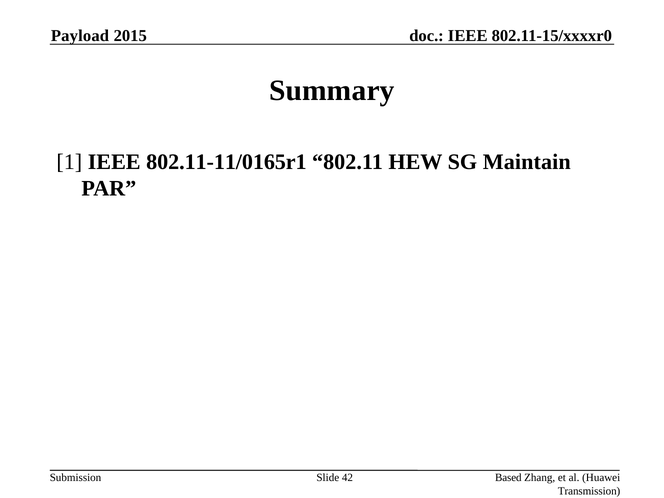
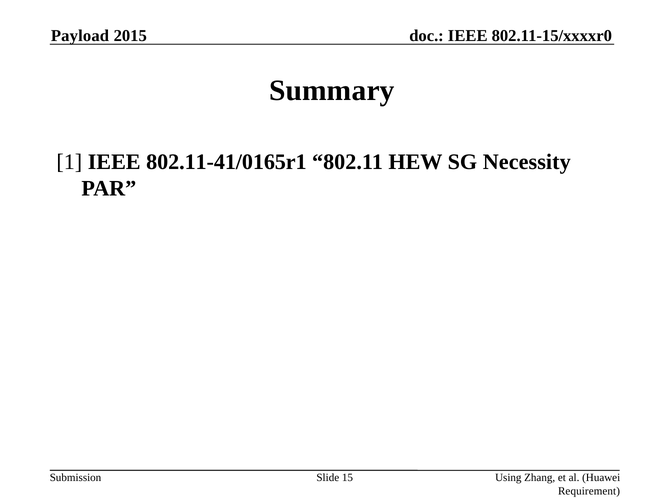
802.11-11/0165r1: 802.11-11/0165r1 -> 802.11-41/0165r1
Maintain: Maintain -> Necessity
42: 42 -> 15
Based: Based -> Using
Transmission: Transmission -> Requirement
